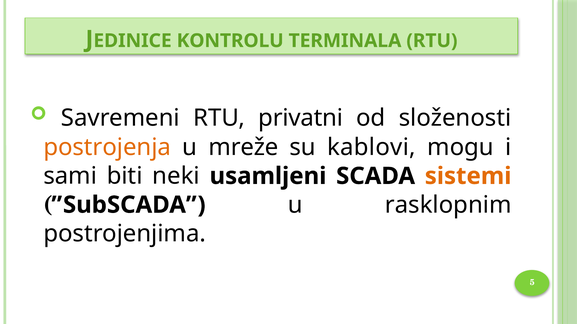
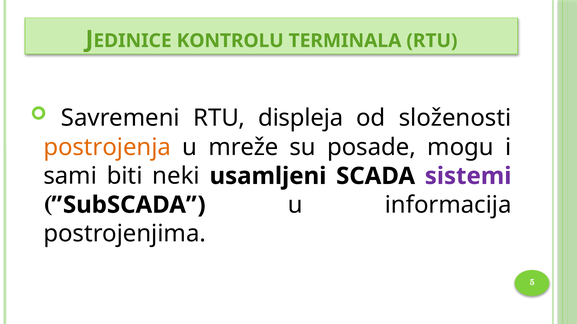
privatni: privatni -> displeja
kablovi: kablovi -> posade
sistemi colour: orange -> purple
rasklopnim: rasklopnim -> informacija
